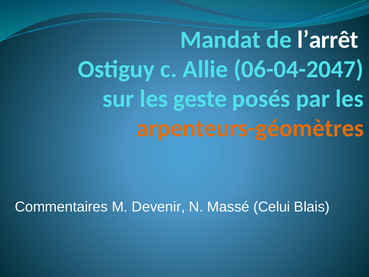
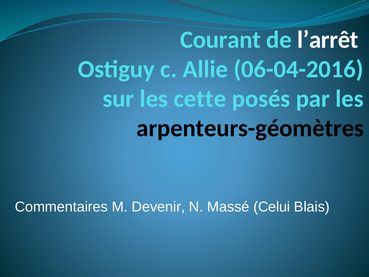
Mandat: Mandat -> Courant
06-04-2047: 06-04-2047 -> 06-04-2016
geste: geste -> cette
arpenteurs-géomètres colour: orange -> black
